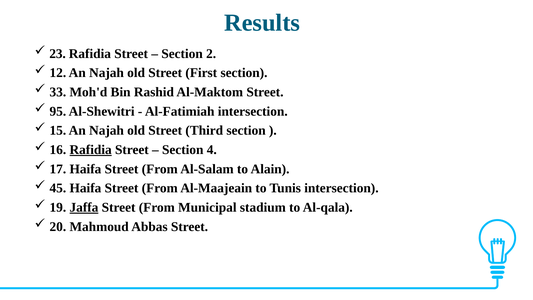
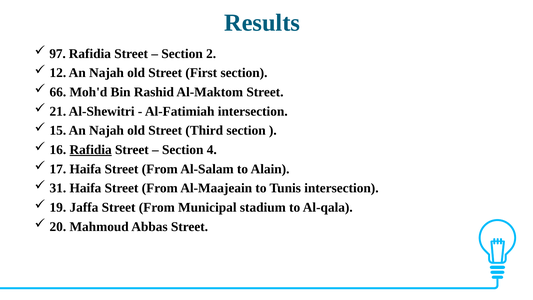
23: 23 -> 97
33: 33 -> 66
95: 95 -> 21
45: 45 -> 31
Jaffa underline: present -> none
